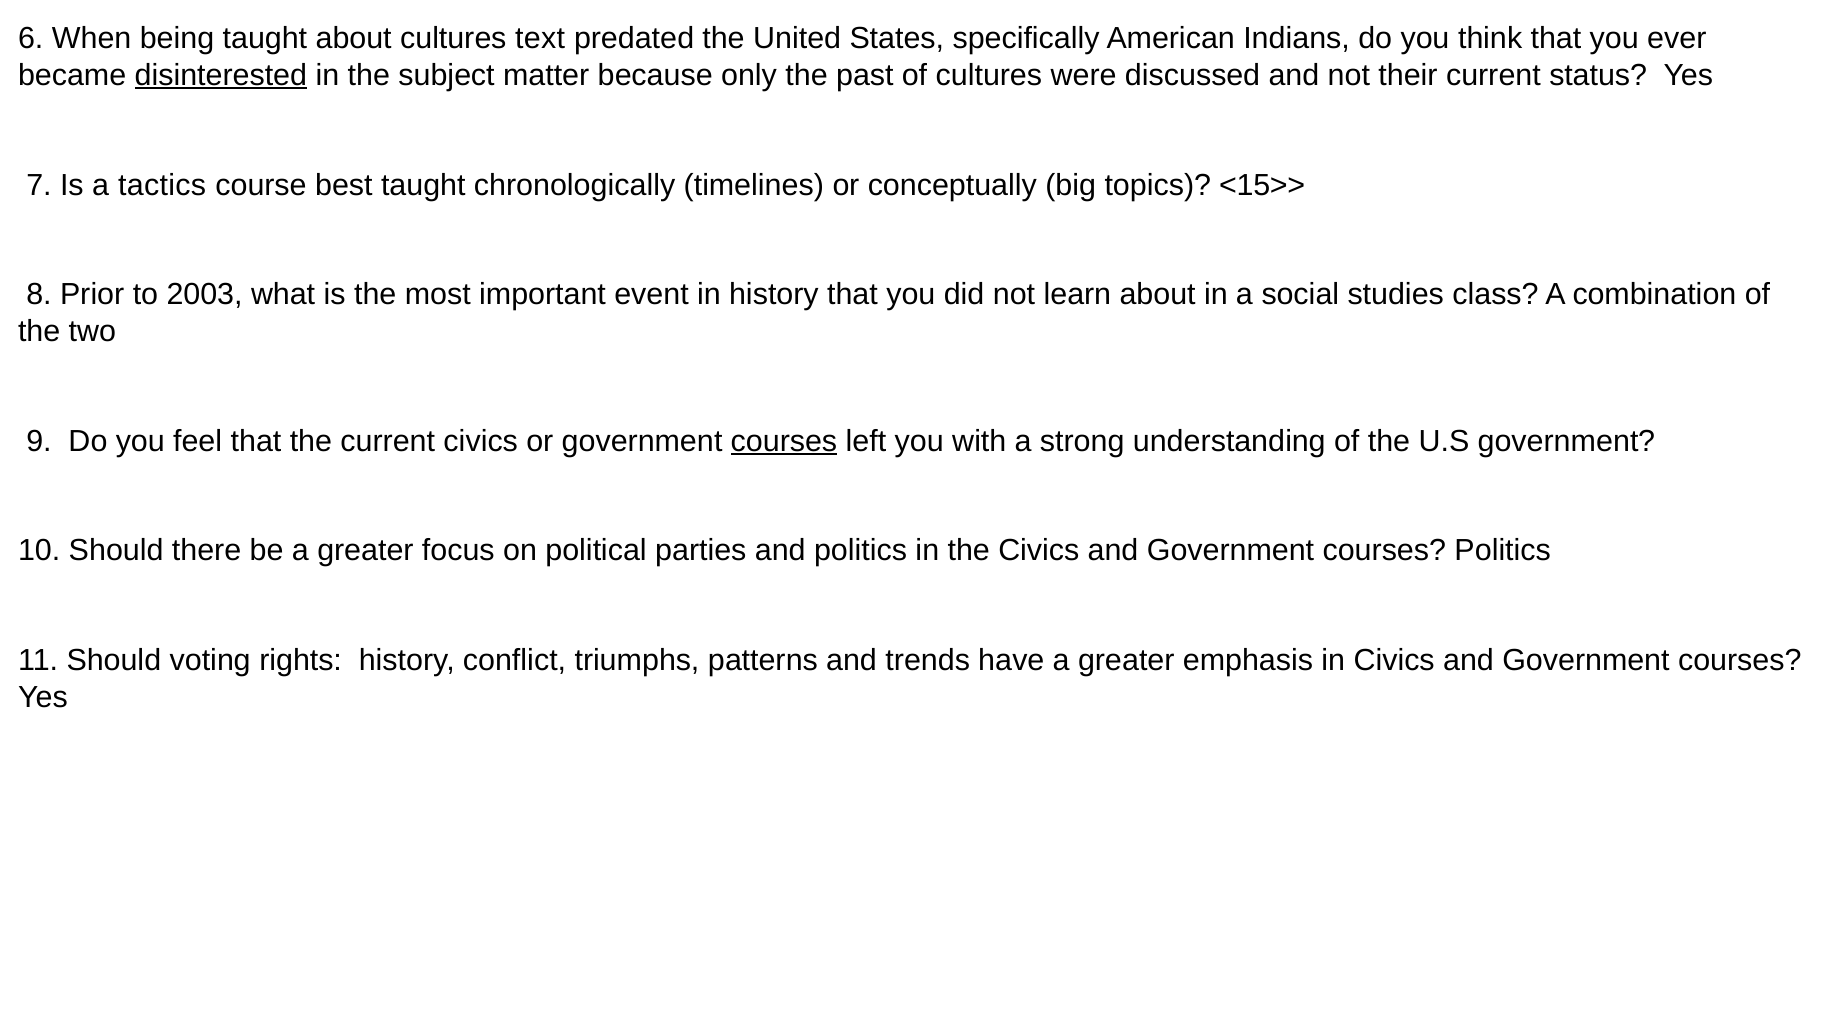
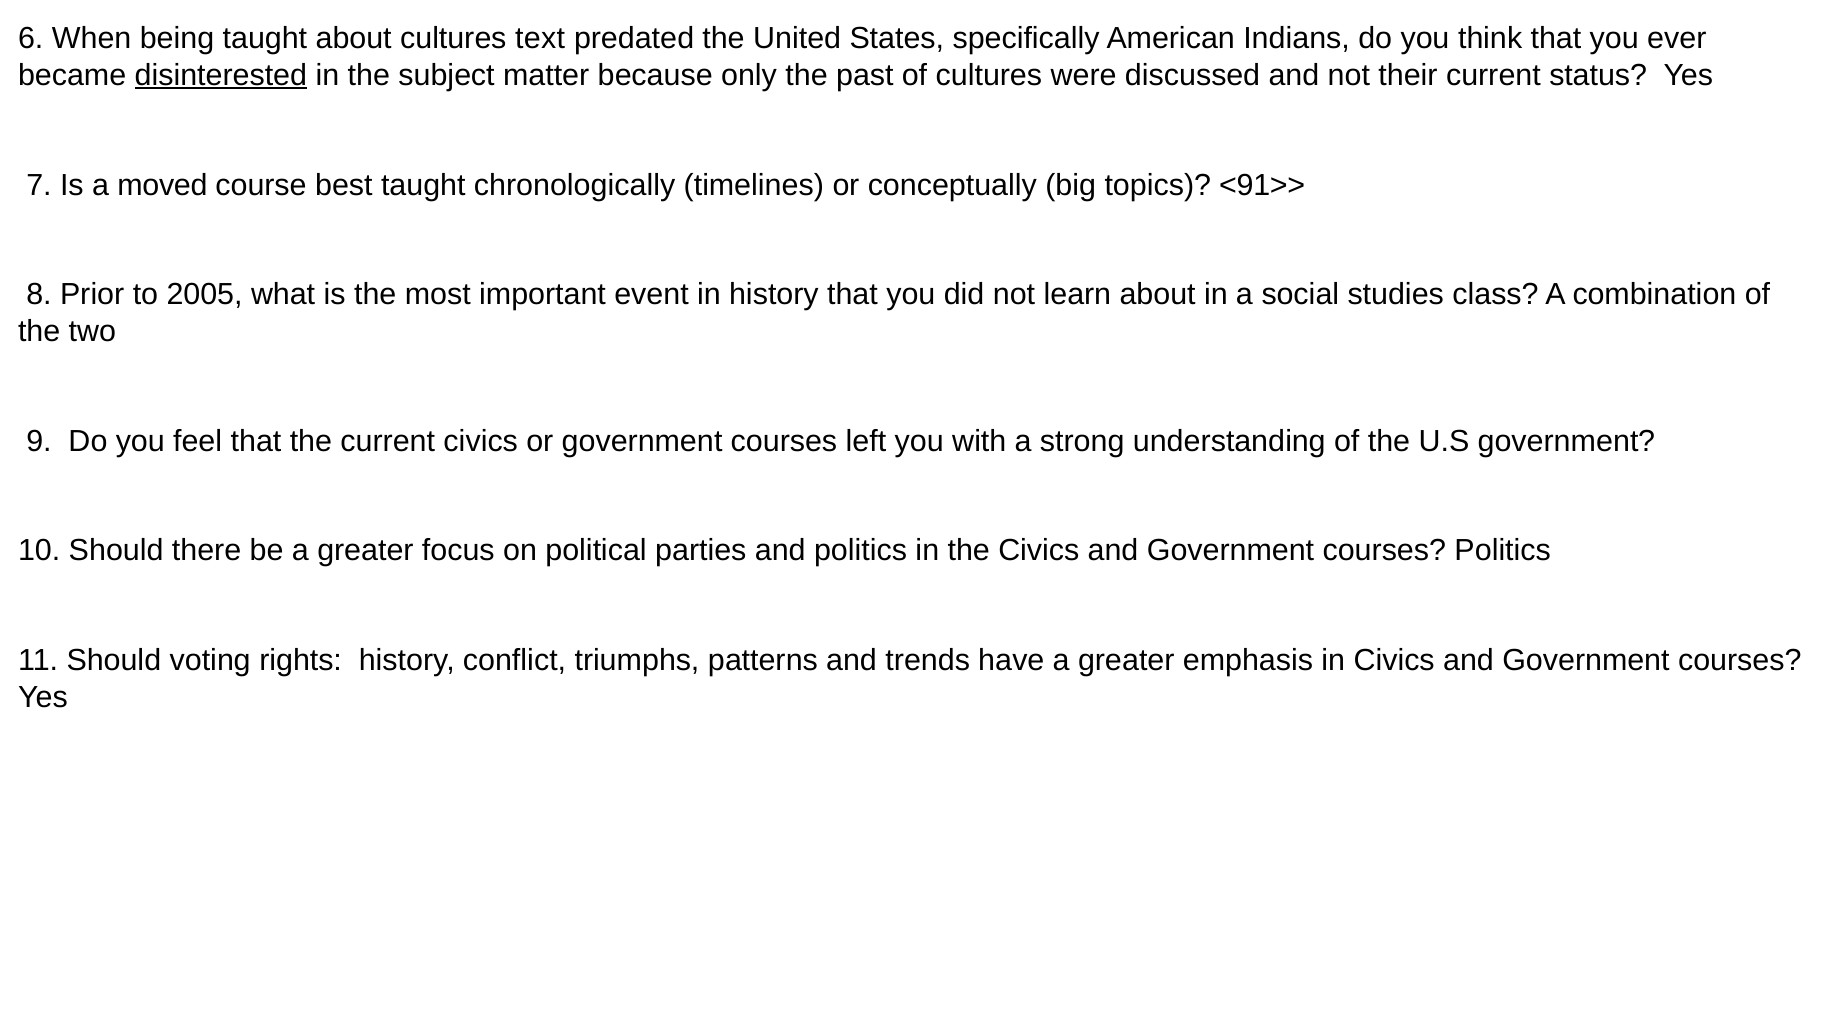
tactics: tactics -> moved
<15>>: <15>> -> <91>>
2003: 2003 -> 2005
courses at (784, 441) underline: present -> none
